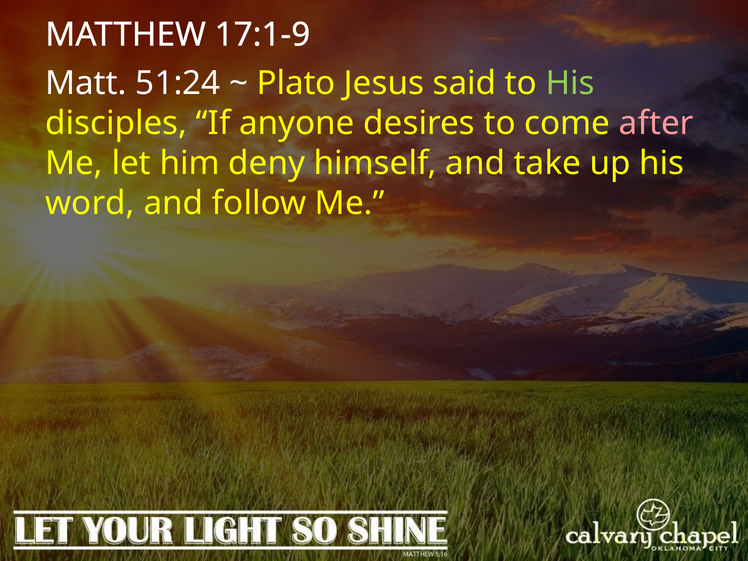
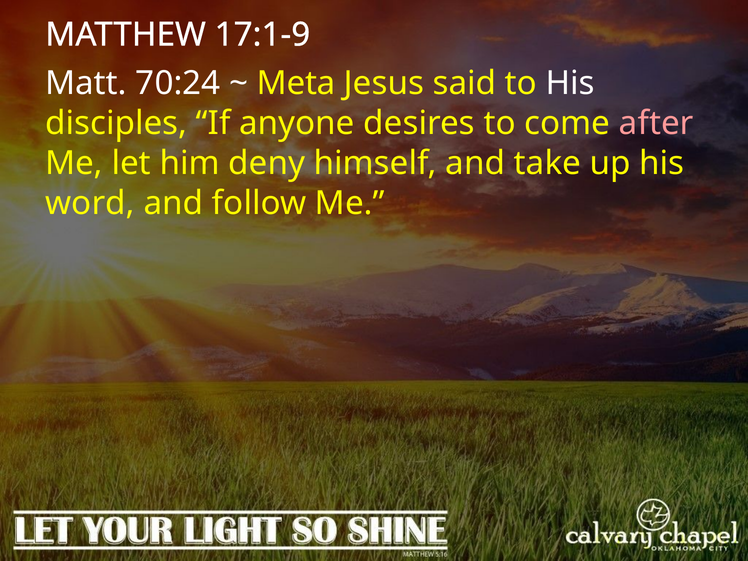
51:24: 51:24 -> 70:24
Plato: Plato -> Meta
His at (570, 83) colour: light green -> white
